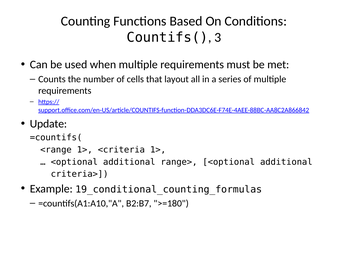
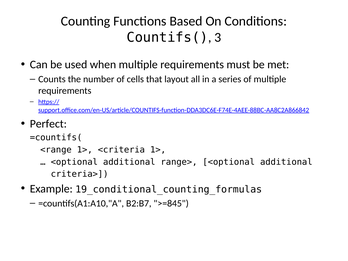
Update: Update -> Perfect
>=180: >=180 -> >=845
